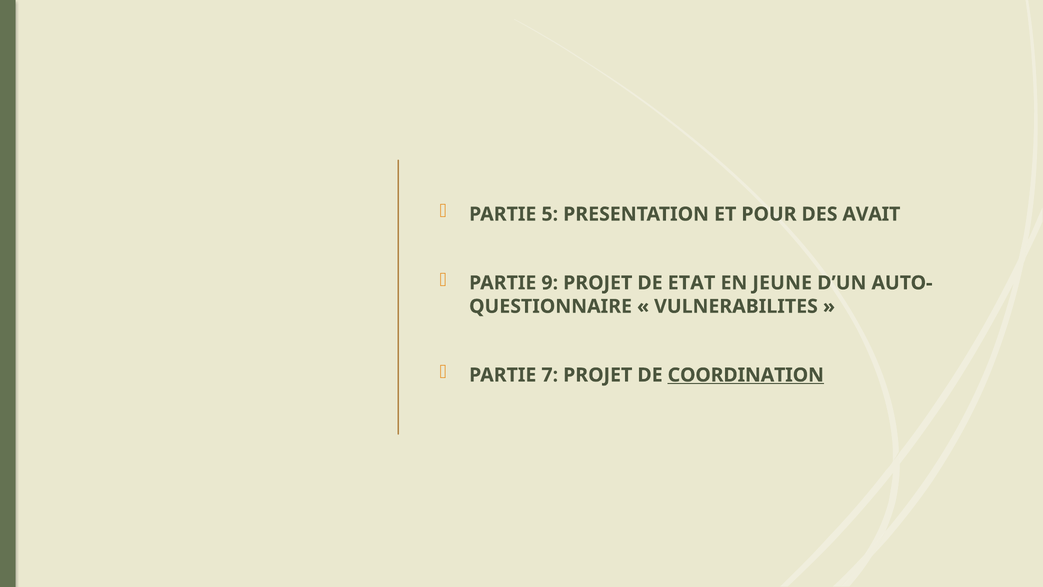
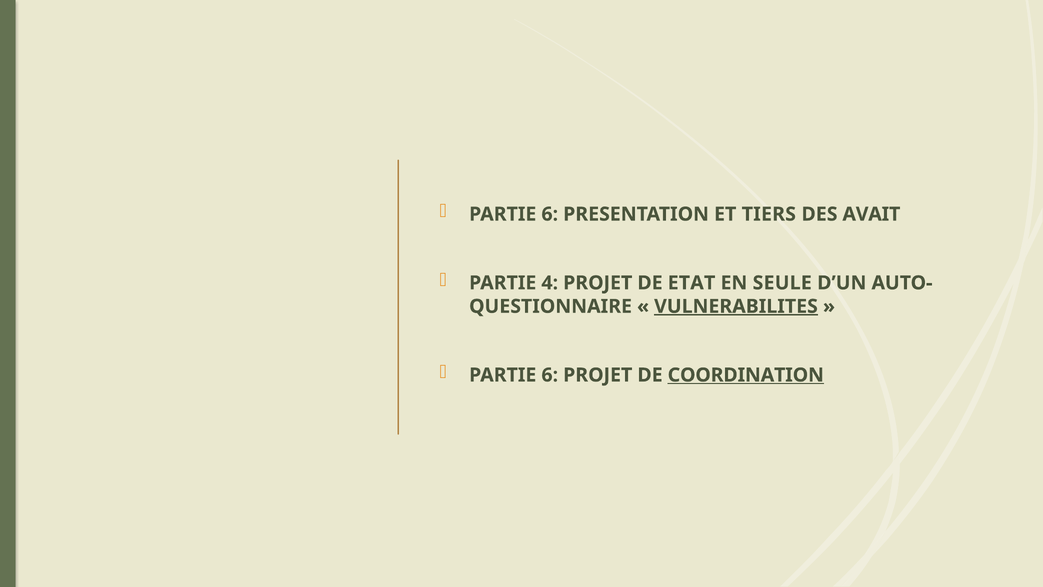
5 at (550, 214): 5 -> 6
POUR: POUR -> TIERS
9: 9 -> 4
JEUNE: JEUNE -> SEULE
VULNERABILITES underline: none -> present
7 at (550, 375): 7 -> 6
